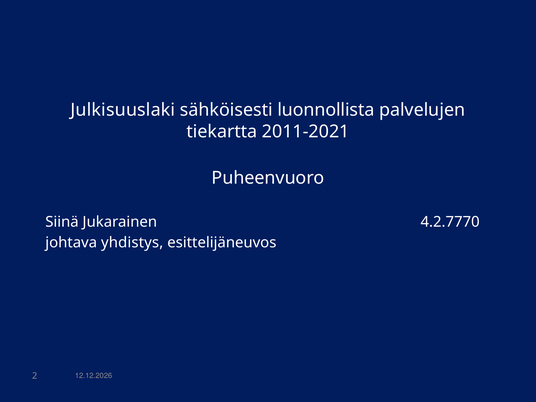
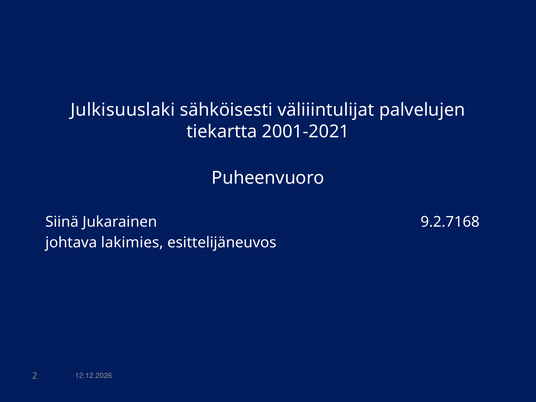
luonnollista: luonnollista -> väliiintulijat
2011-2021: 2011-2021 -> 2001-2021
4.2.7770: 4.2.7770 -> 9.2.7168
yhdistys: yhdistys -> lakimies
